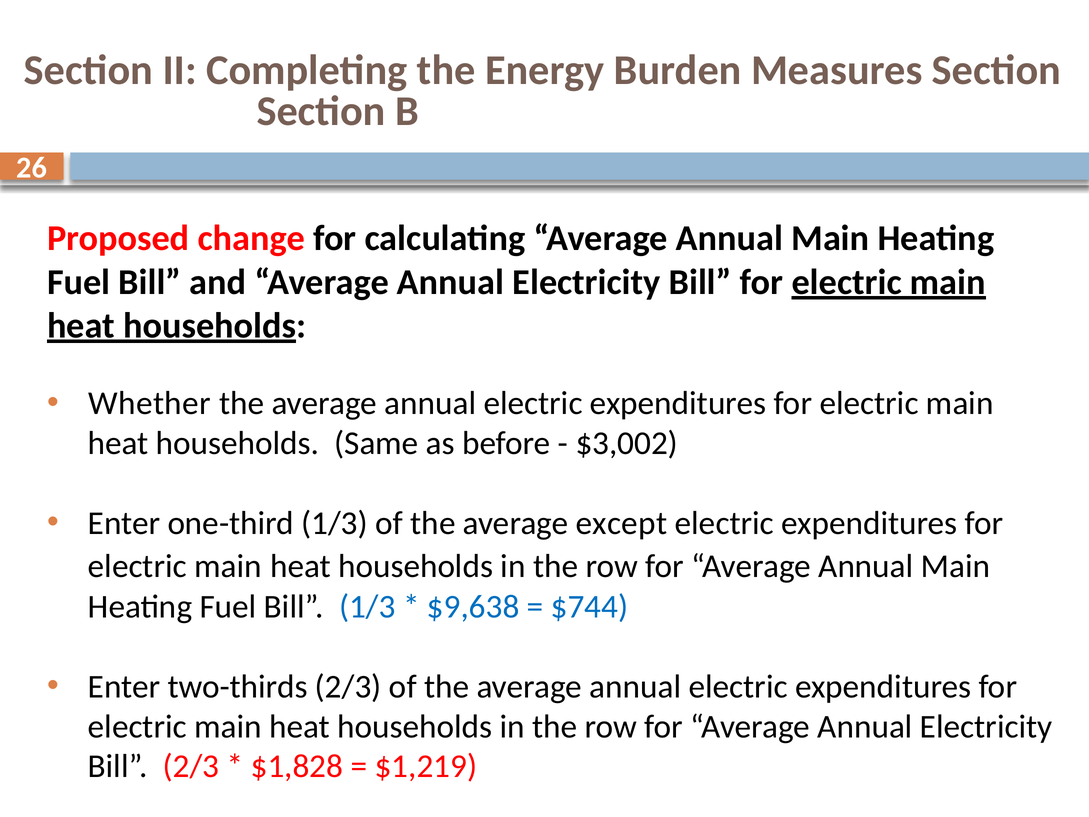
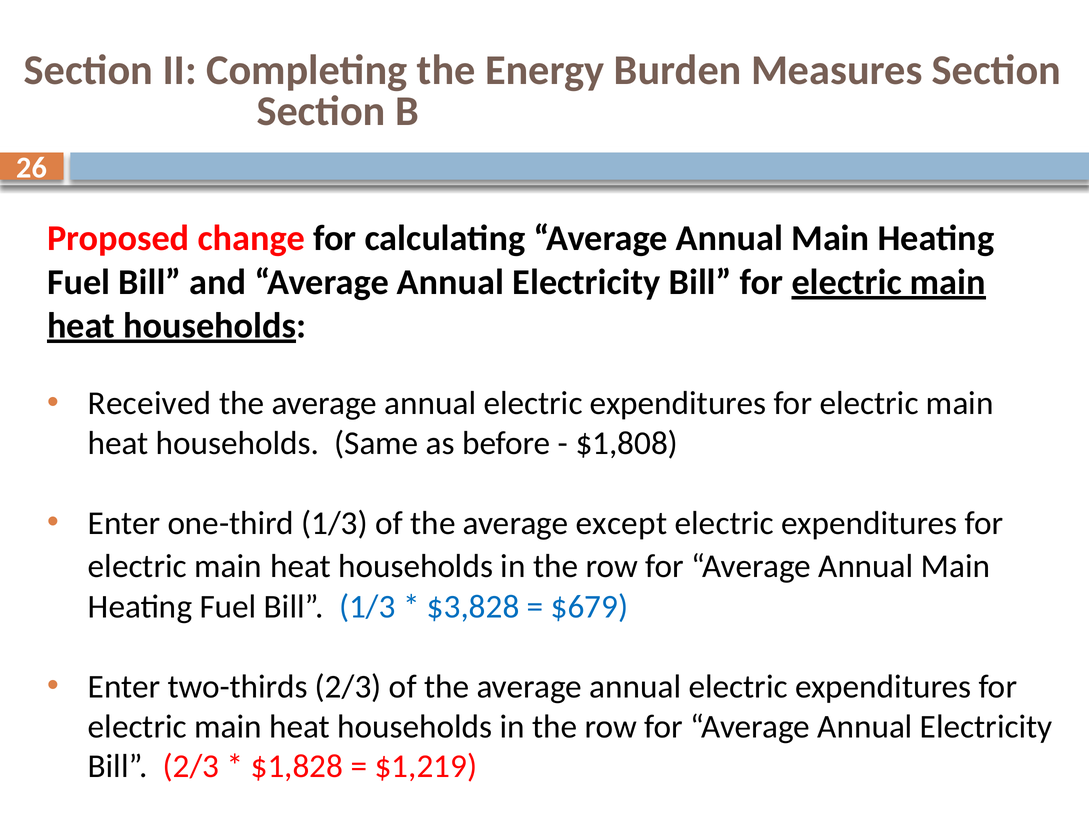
Whether: Whether -> Received
$3,002: $3,002 -> $1,808
$9,638: $9,638 -> $3,828
$744: $744 -> $679
